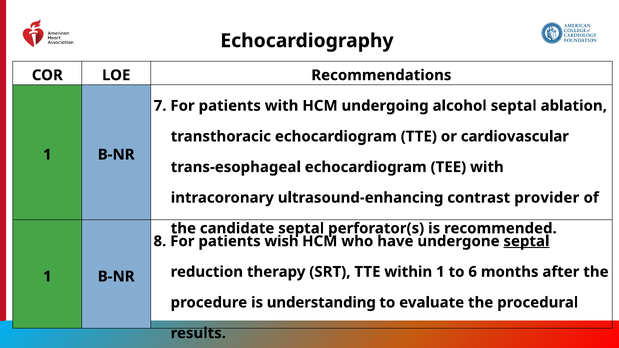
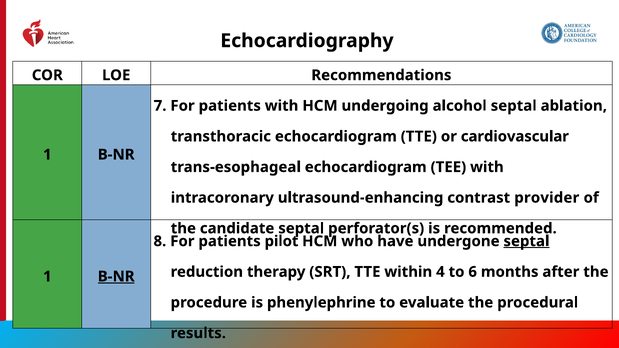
wish: wish -> pilot
within 1: 1 -> 4
B-NR at (116, 277) underline: none -> present
understanding: understanding -> phenylephrine
